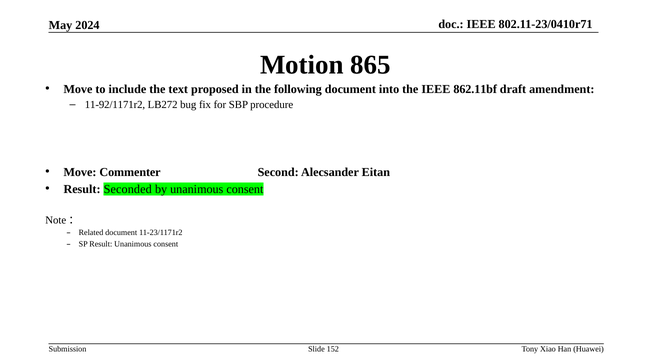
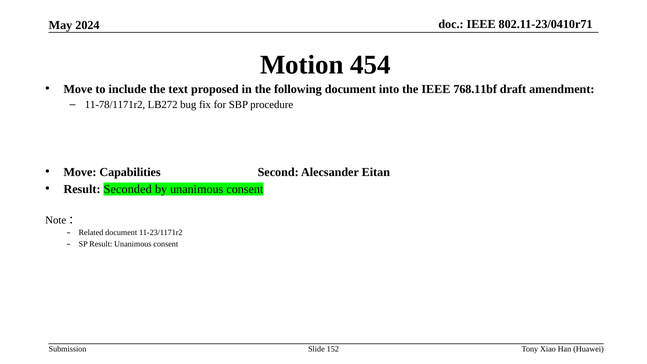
865: 865 -> 454
862.11bf: 862.11bf -> 768.11bf
11-92/1171r2: 11-92/1171r2 -> 11-78/1171r2
Commenter: Commenter -> Capabilities
